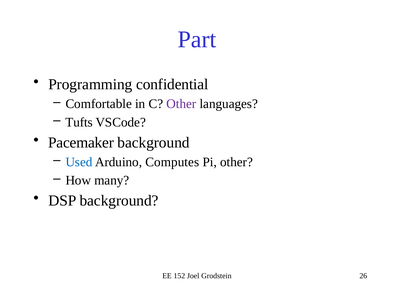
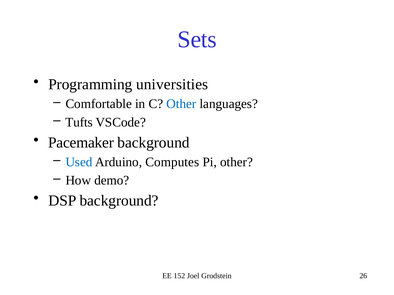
Part: Part -> Sets
confidential: confidential -> universities
Other at (181, 104) colour: purple -> blue
many: many -> demo
